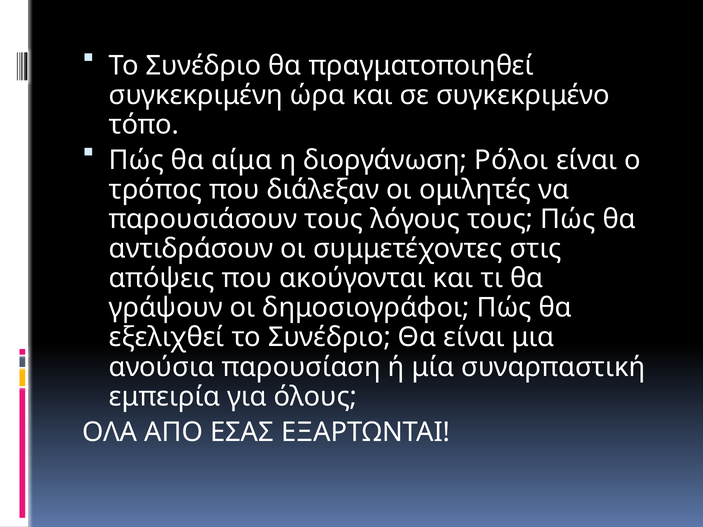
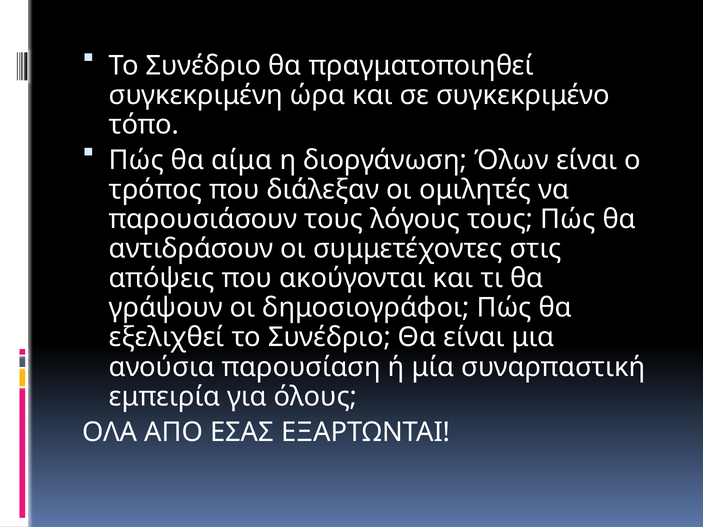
Ρόλοι: Ρόλοι -> Όλων
